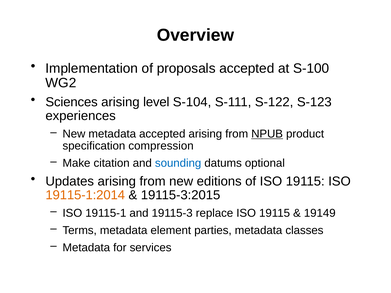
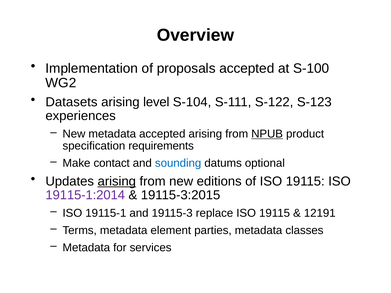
Sciences: Sciences -> Datasets
compression: compression -> requirements
citation: citation -> contact
arising at (117, 181) underline: none -> present
19115-1:2014 colour: orange -> purple
19149: 19149 -> 12191
